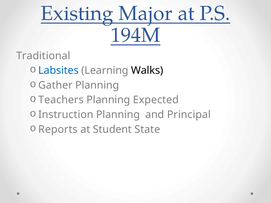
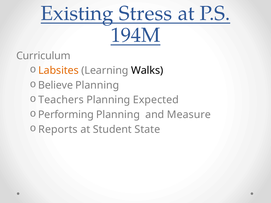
Major: Major -> Stress
Traditional: Traditional -> Curriculum
Labsites colour: blue -> orange
Gather: Gather -> Believe
Instruction: Instruction -> Performing
Principal: Principal -> Measure
